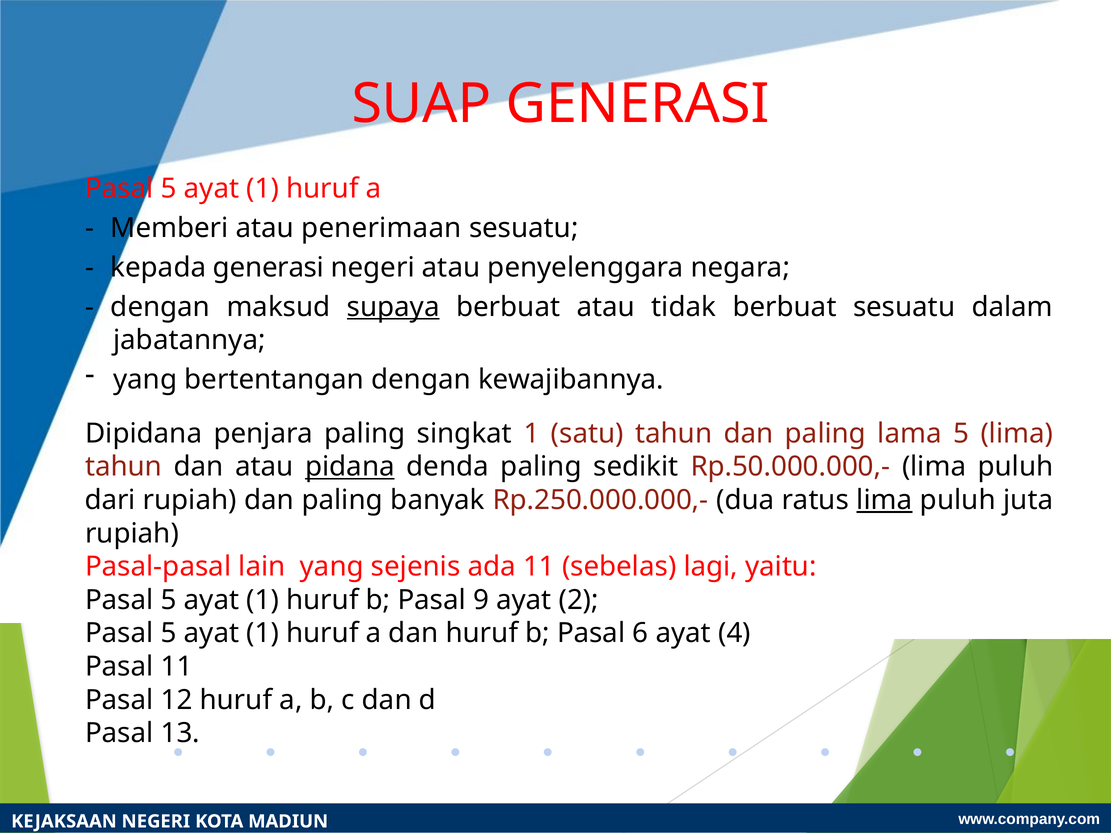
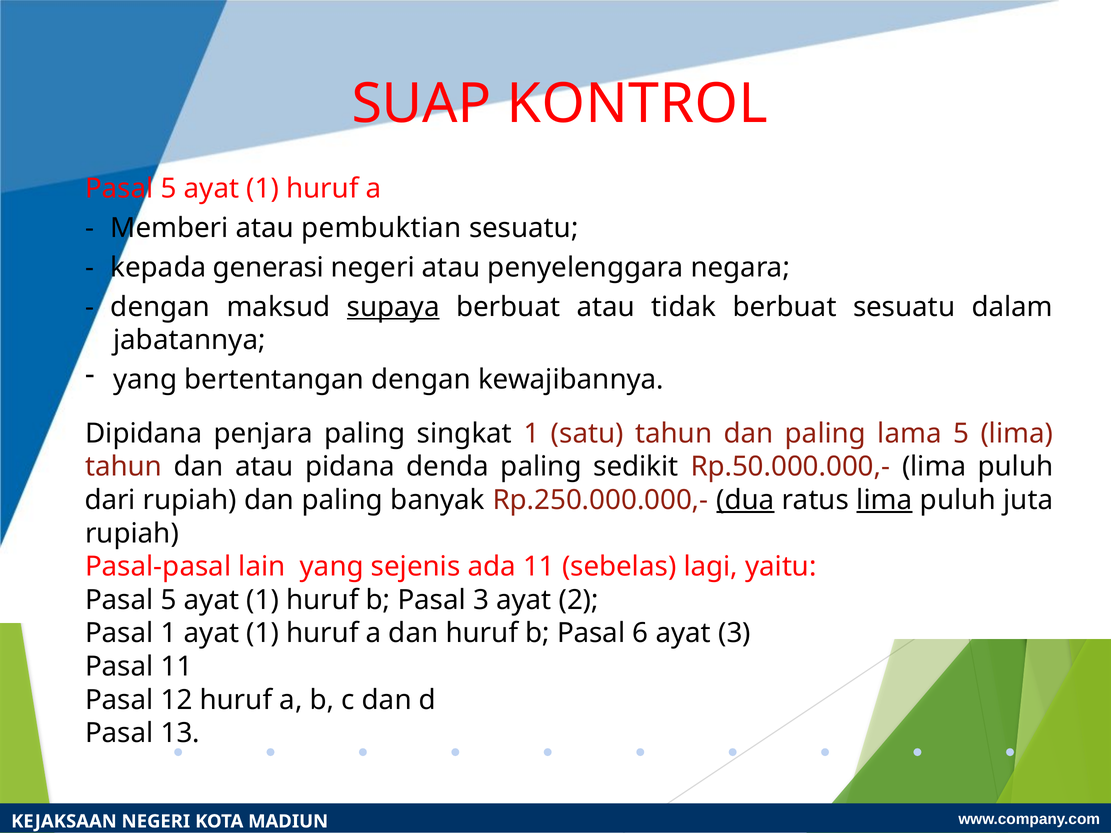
SUAP GENERASI: GENERASI -> KONTROL
penerimaan: penerimaan -> pembuktian
pidana underline: present -> none
dua underline: none -> present
Pasal 9: 9 -> 3
5 at (169, 634): 5 -> 1
ayat 4: 4 -> 3
